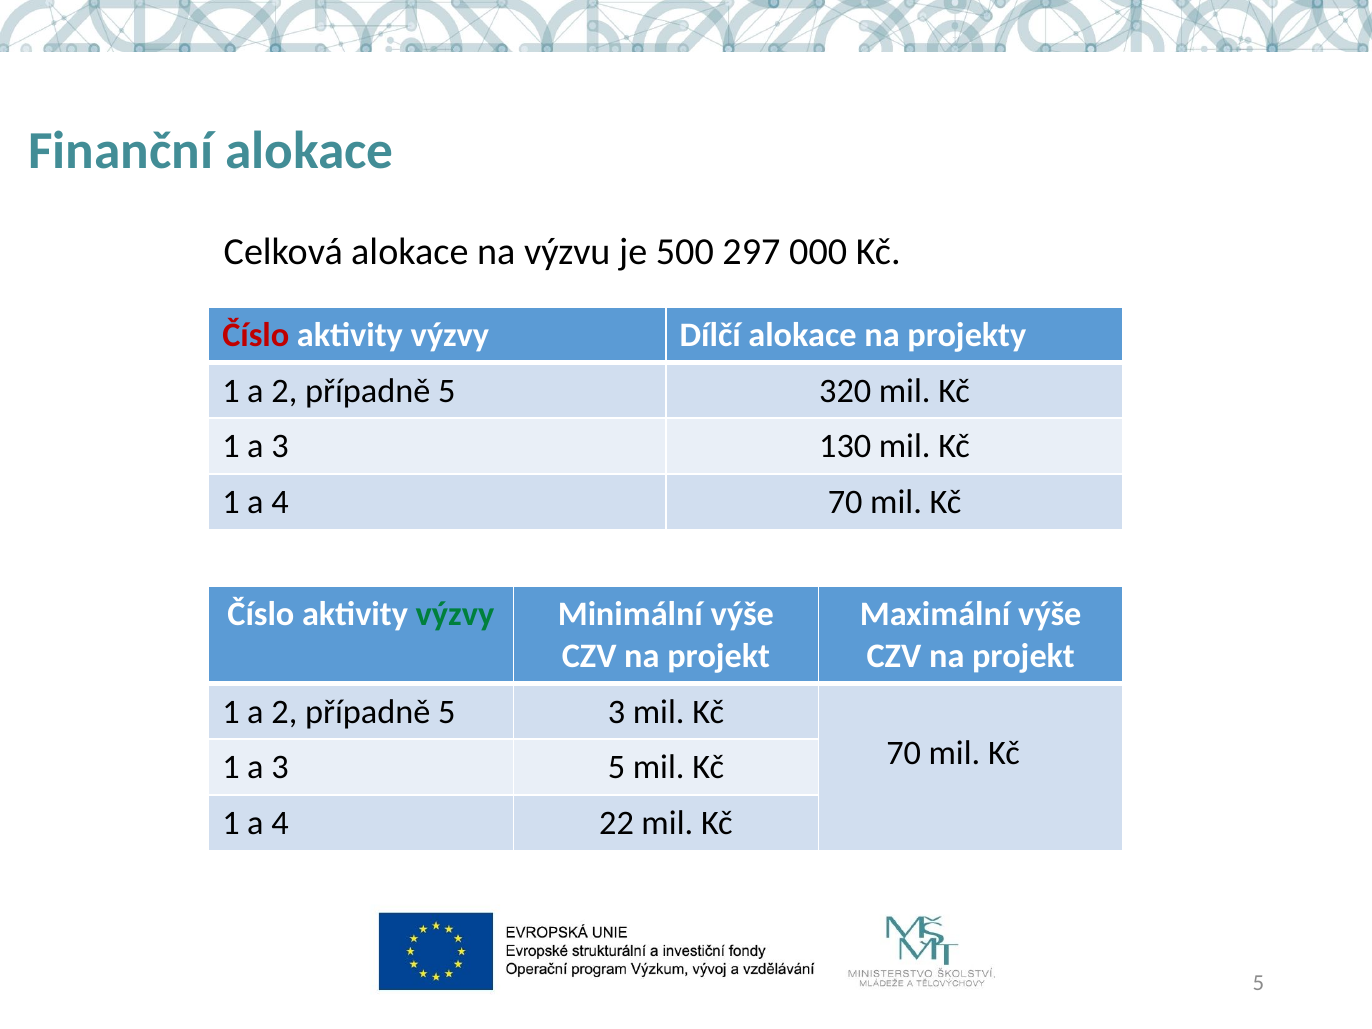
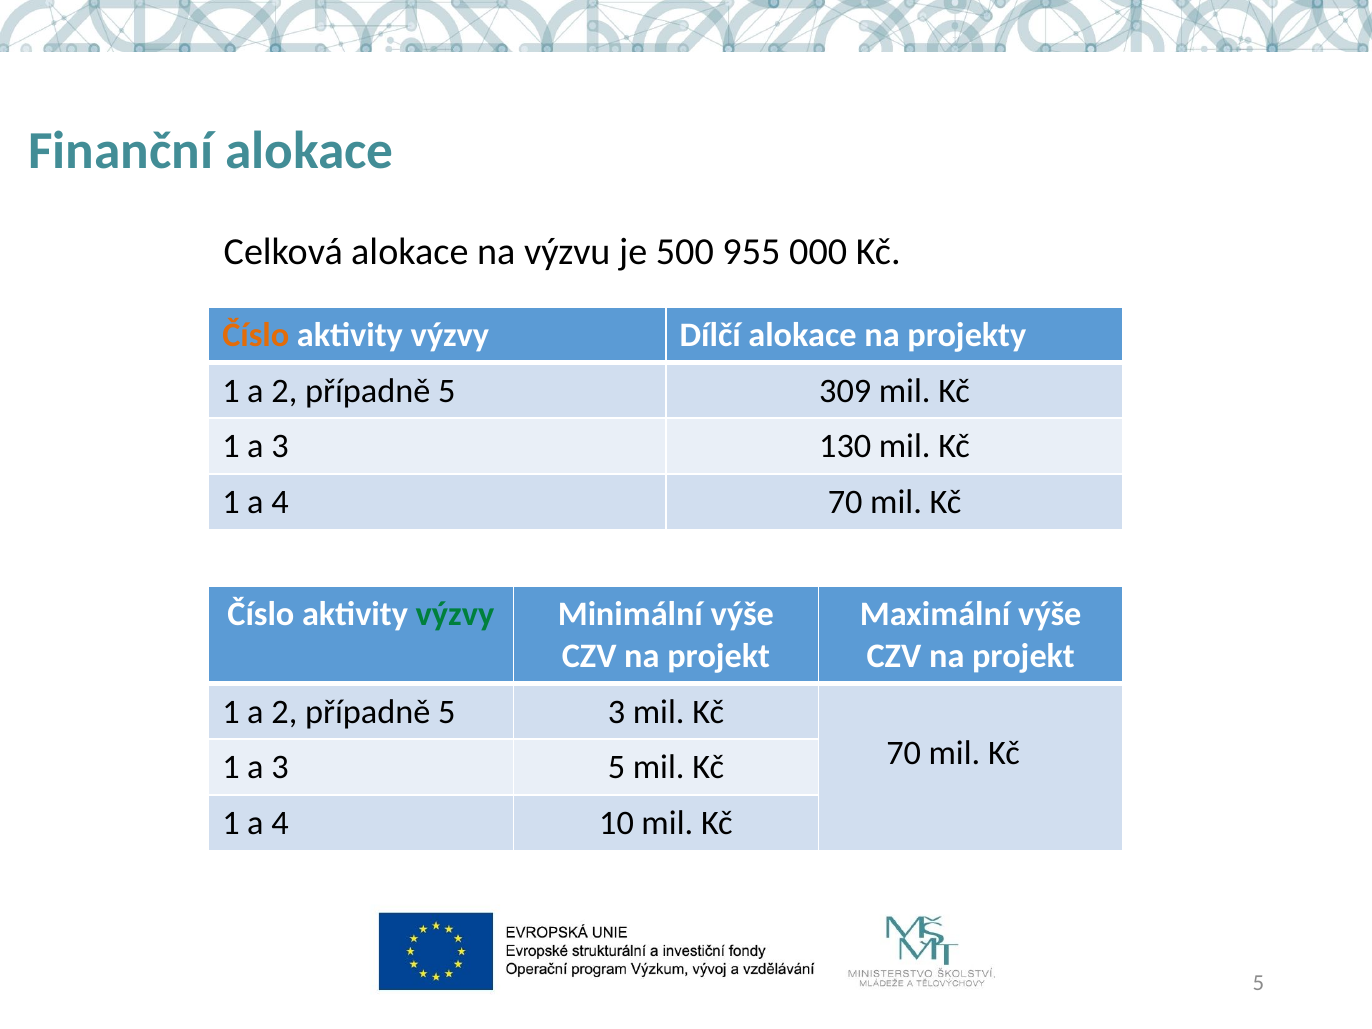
297: 297 -> 955
Číslo at (256, 335) colour: red -> orange
320: 320 -> 309
22: 22 -> 10
